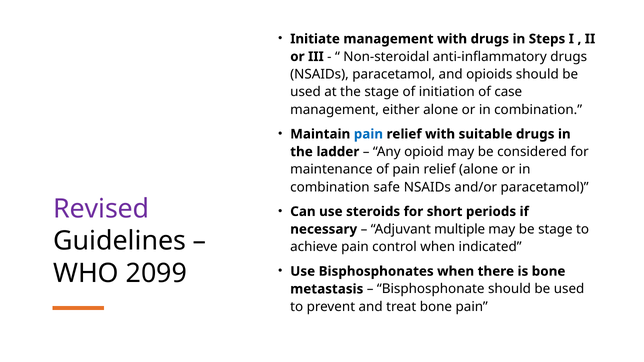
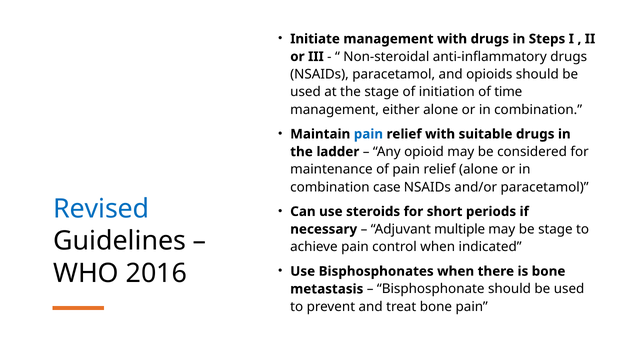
case: case -> time
safe: safe -> case
Revised colour: purple -> blue
2099: 2099 -> 2016
